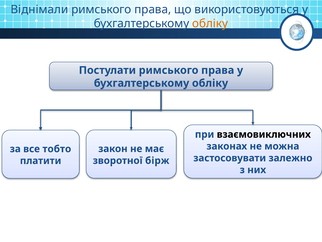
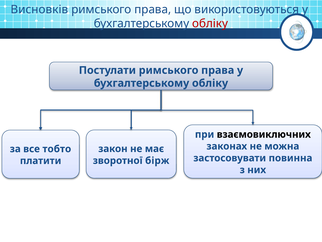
Віднімали: Віднімали -> Висновків
обліку at (210, 24) colour: orange -> red
залежно: залежно -> повинна
